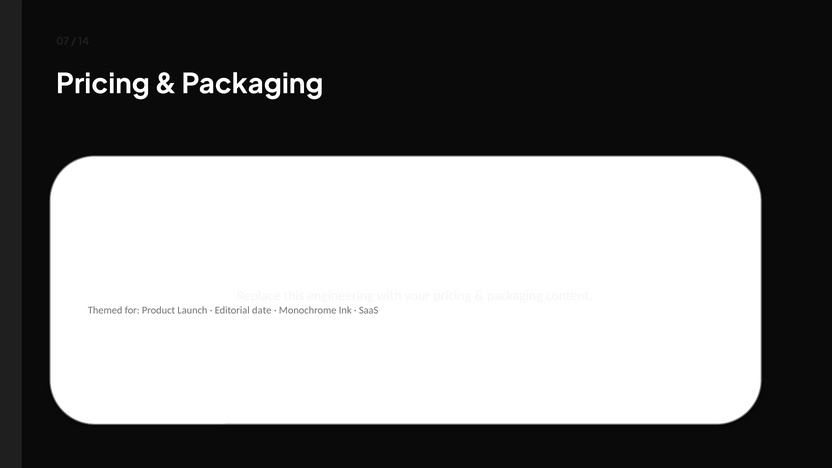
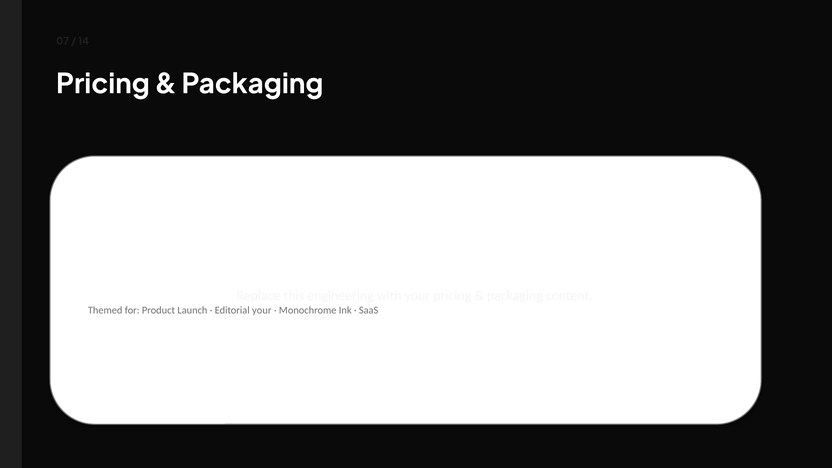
Editorial date: date -> your
